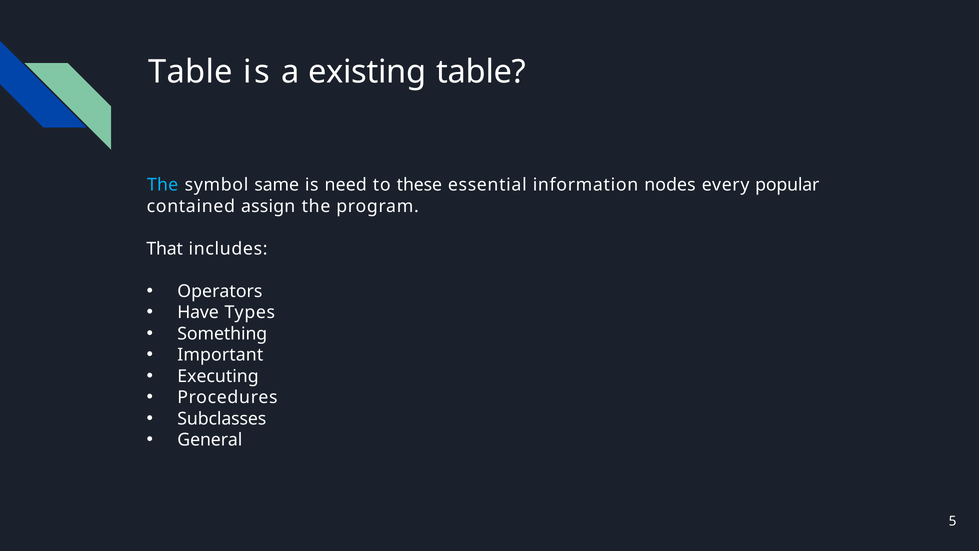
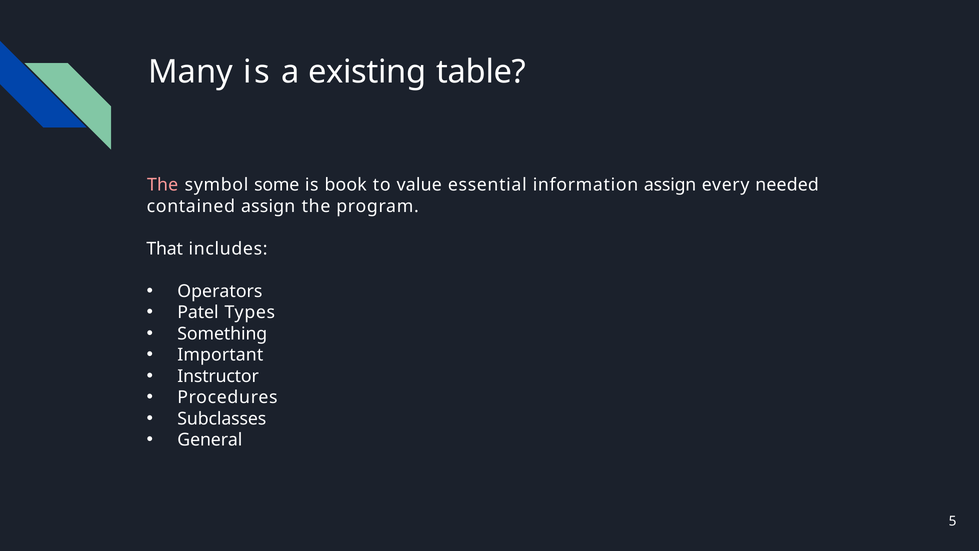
Table at (190, 72): Table -> Many
The at (163, 185) colour: light blue -> pink
same: same -> some
need: need -> book
these: these -> value
information nodes: nodes -> assign
popular: popular -> needed
Have: Have -> Patel
Executing: Executing -> Instructor
